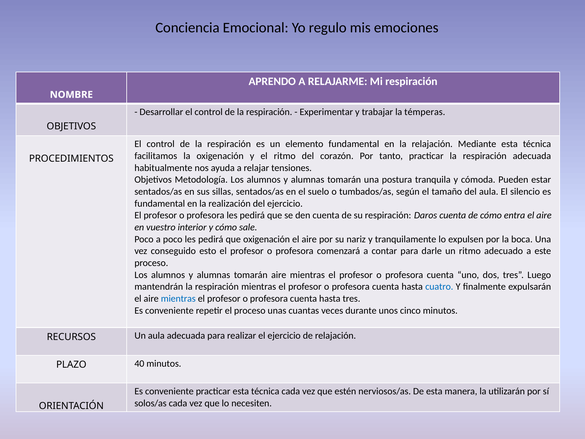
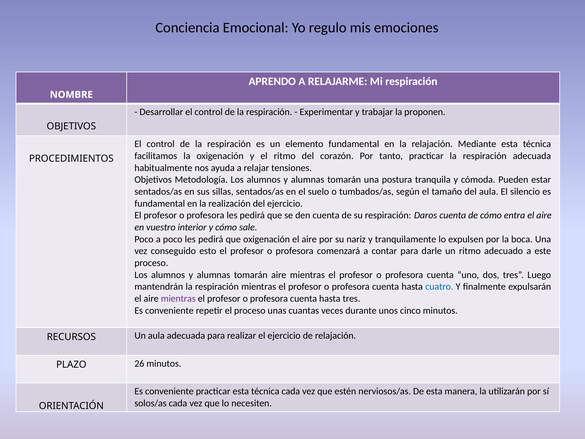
témperas: témperas -> proponen
mientras at (178, 298) colour: blue -> purple
40: 40 -> 26
